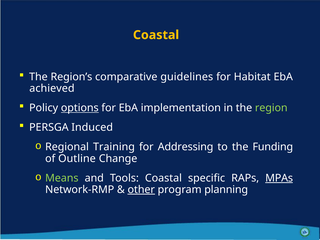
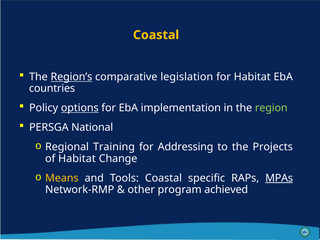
Region’s underline: none -> present
guidelines: guidelines -> legislation
achieved: achieved -> countries
Induced: Induced -> National
Funding: Funding -> Projects
of Outline: Outline -> Habitat
Means colour: light green -> yellow
other underline: present -> none
planning: planning -> achieved
